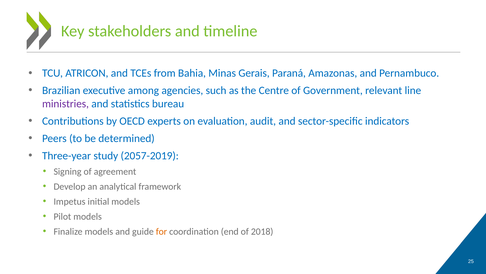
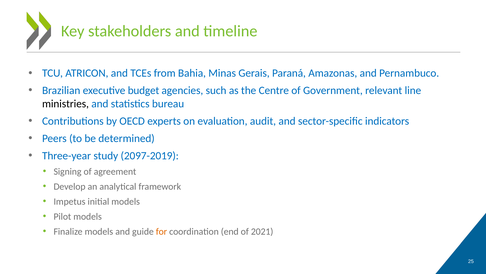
among: among -> budget
ministries colour: purple -> black
2057-2019: 2057-2019 -> 2097-2019
2018: 2018 -> 2021
